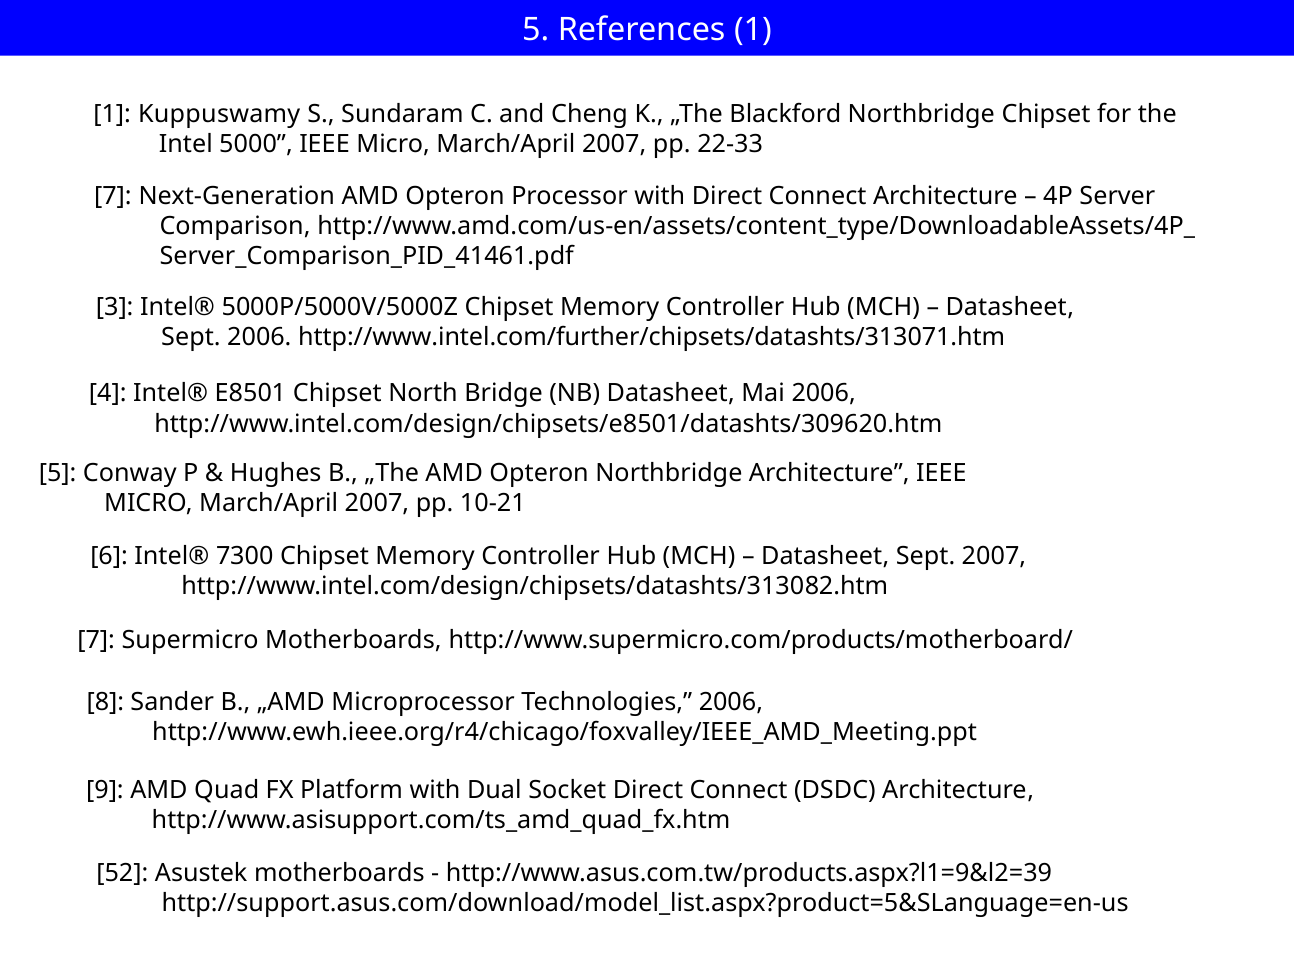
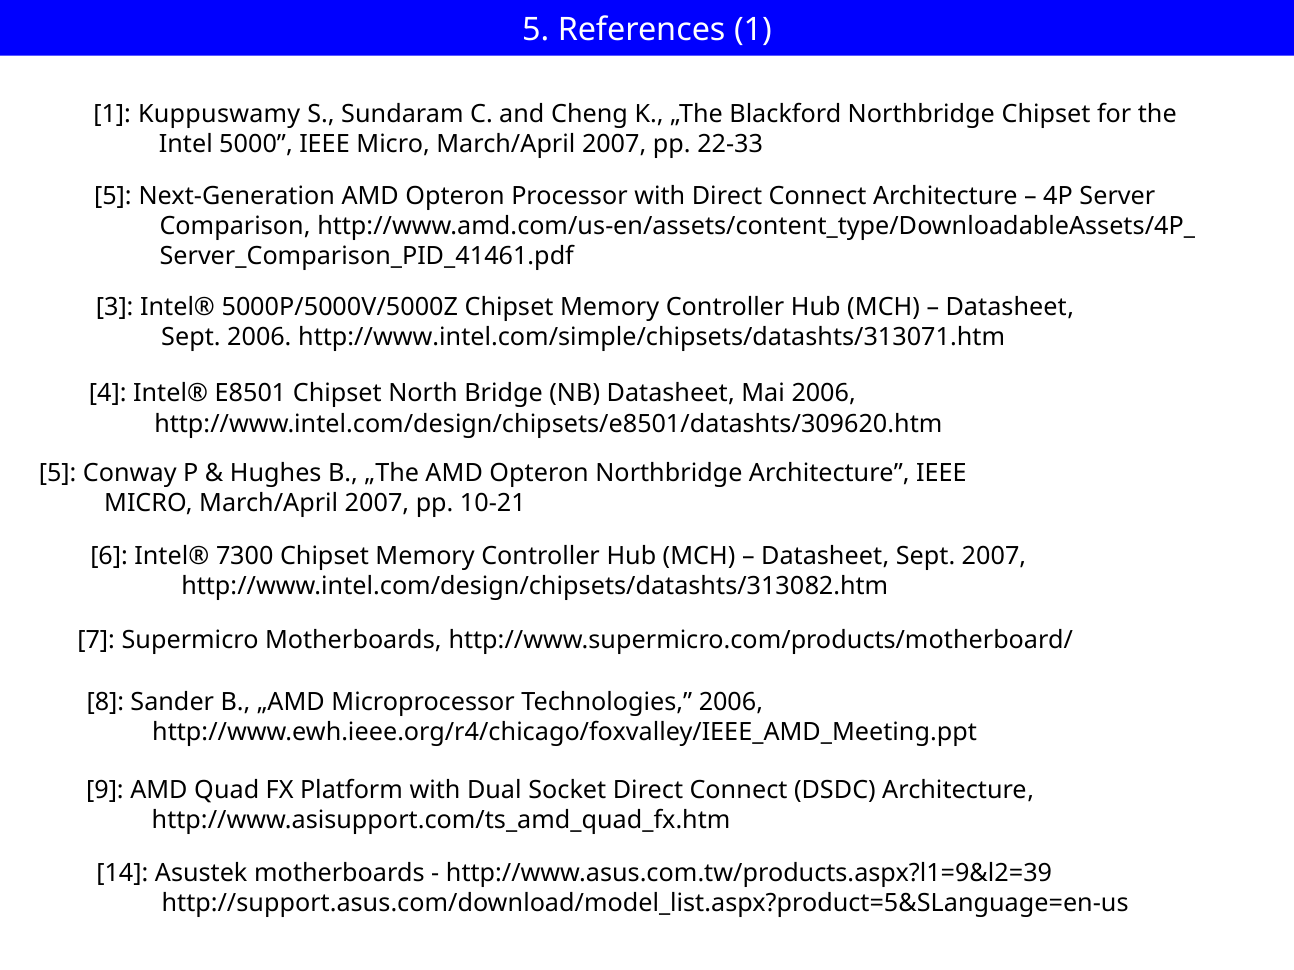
7 at (113, 196): 7 -> 5
http://www.intel.com/further/chipsets/datashts/313071.htm: http://www.intel.com/further/chipsets/datashts/313071.htm -> http://www.intel.com/simple/chipsets/datashts/313071.htm
52: 52 -> 14
